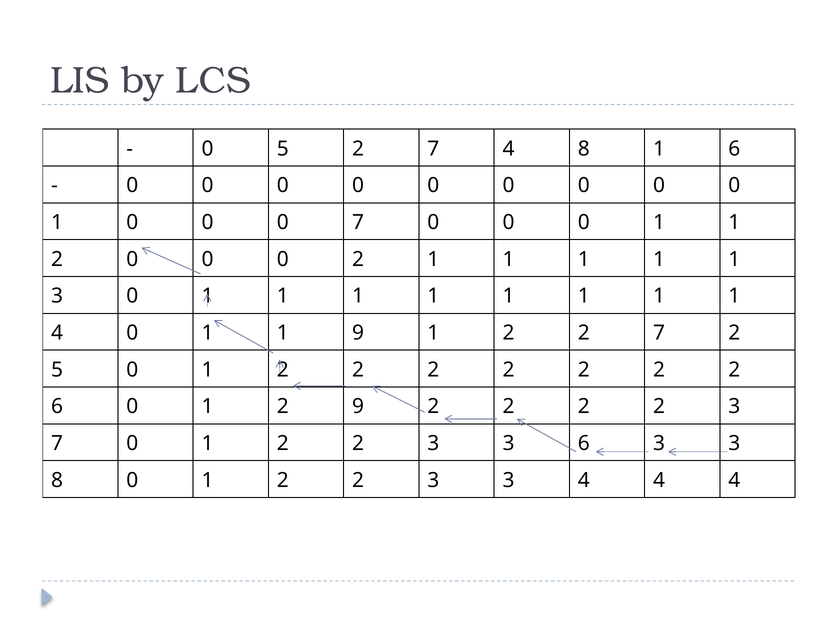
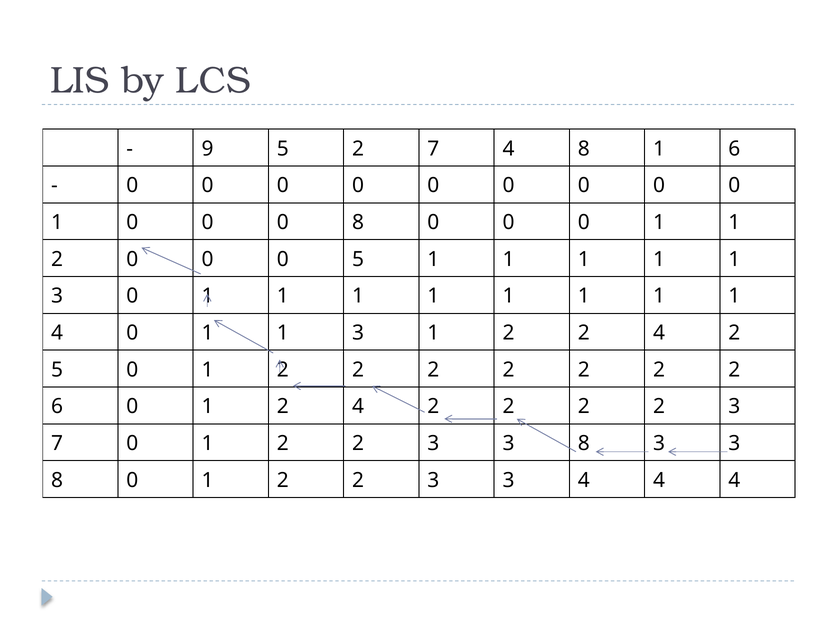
0 at (208, 149): 0 -> 9
0 7: 7 -> 8
0 2: 2 -> 5
0 1 1 9: 9 -> 3
2 2 7: 7 -> 4
1 2 9: 9 -> 4
2 3 3 6: 6 -> 8
